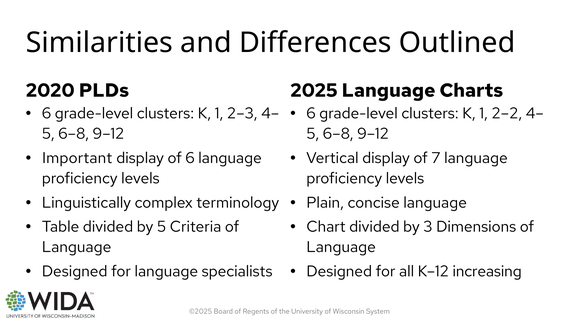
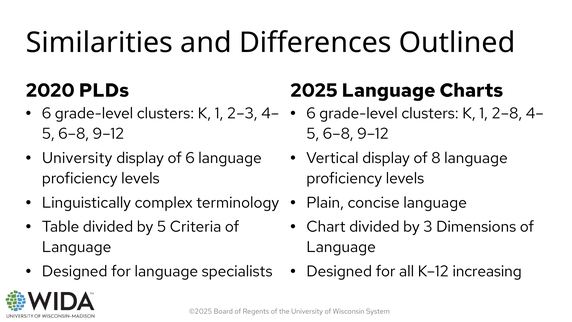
2–2: 2–2 -> 2–8
Important at (77, 158): Important -> University
7: 7 -> 8
